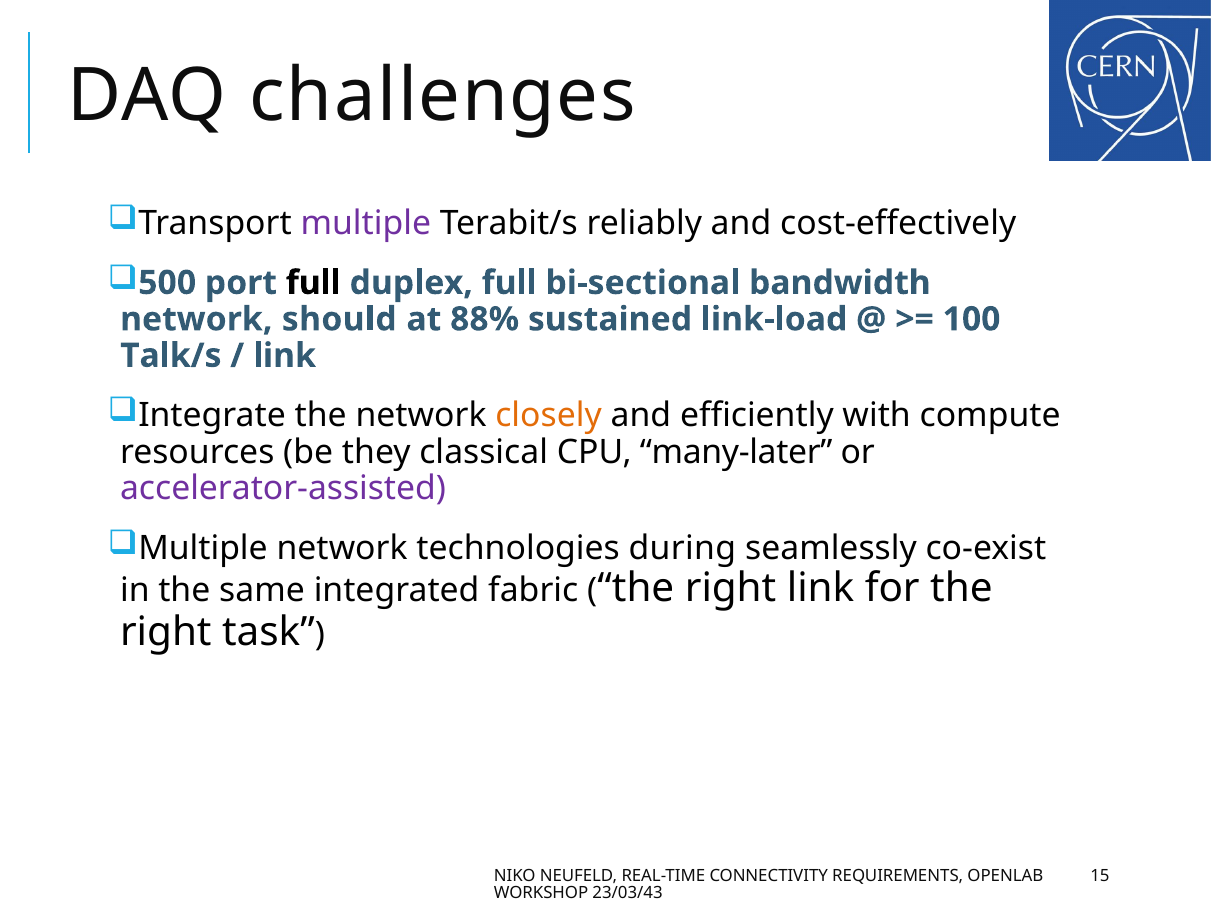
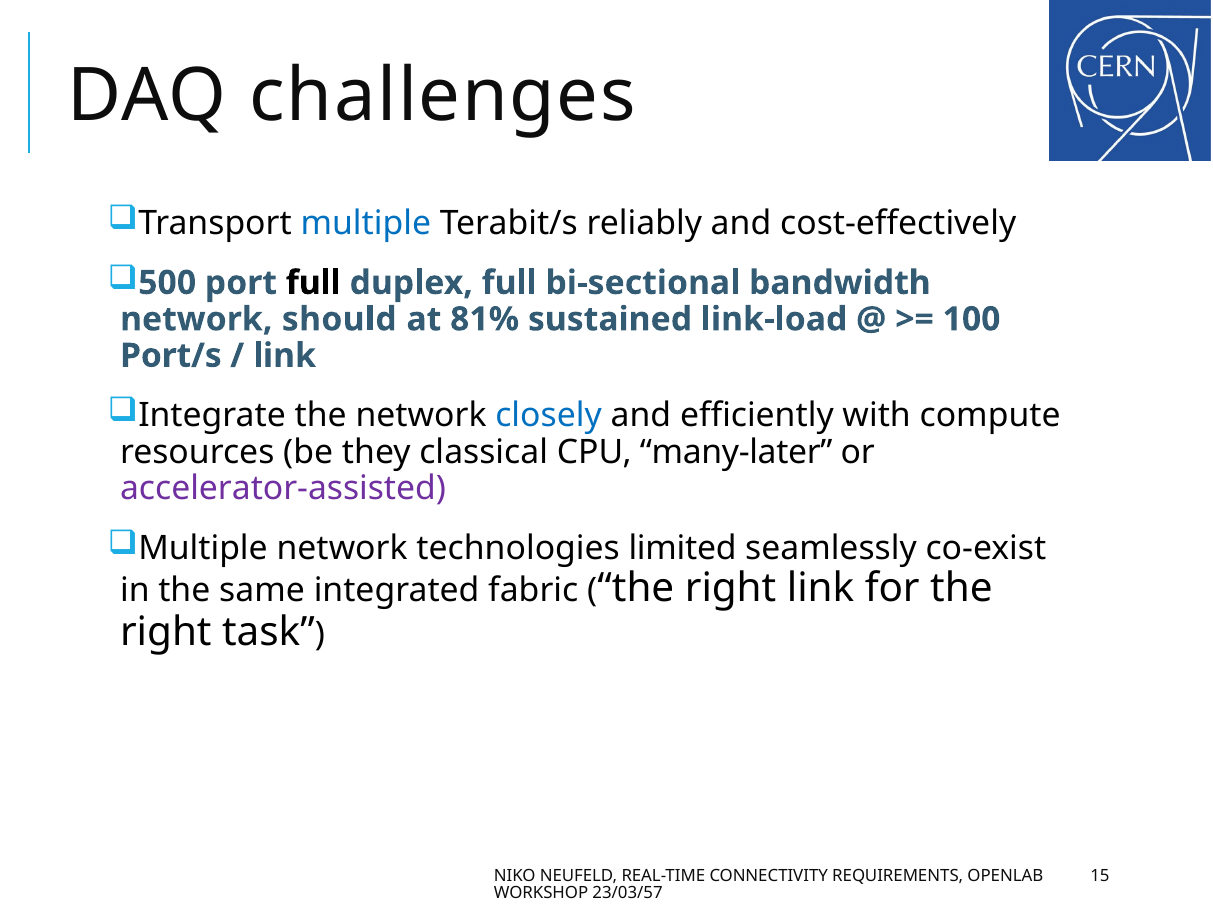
multiple at (366, 223) colour: purple -> blue
88%: 88% -> 81%
Talk/s: Talk/s -> Port/s
closely colour: orange -> blue
during: during -> limited
23/03/43: 23/03/43 -> 23/03/57
